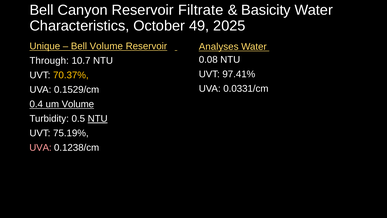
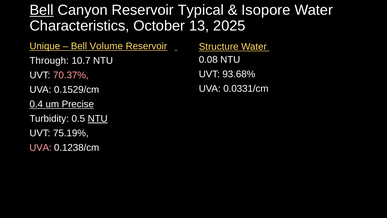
Bell at (42, 10) underline: none -> present
Filtrate: Filtrate -> Typical
Basicity: Basicity -> Isopore
49: 49 -> 13
Analyses: Analyses -> Structure
97.41%: 97.41% -> 93.68%
70.37% colour: yellow -> pink
um Volume: Volume -> Precise
